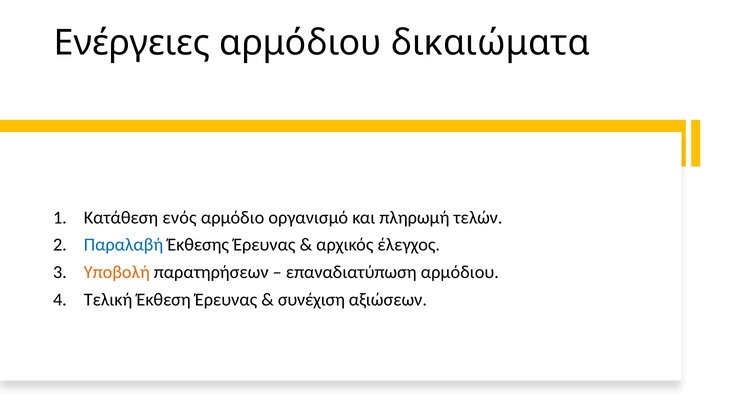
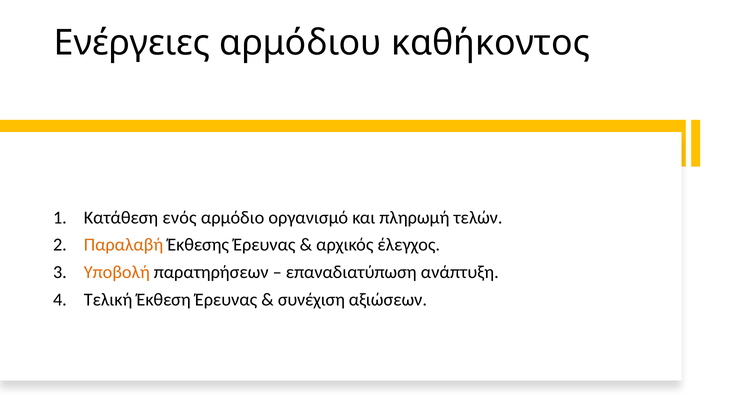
δικαιώματα: δικαιώματα -> καθήκοντος
Παραλαβή colour: blue -> orange
επαναδιατύπωση αρμόδιου: αρμόδιου -> ανάπτυξη
